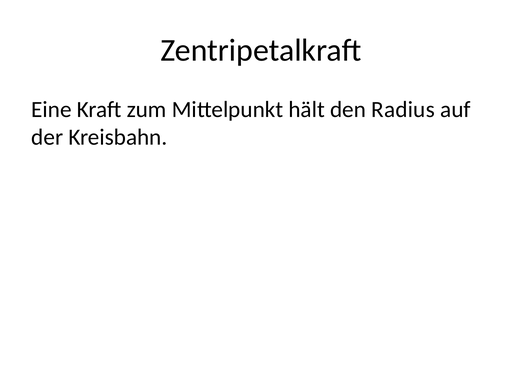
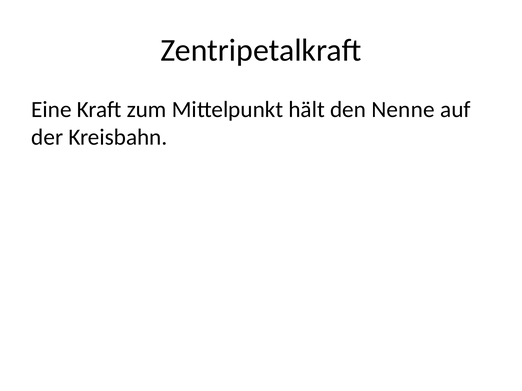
Radius: Radius -> Nenne
